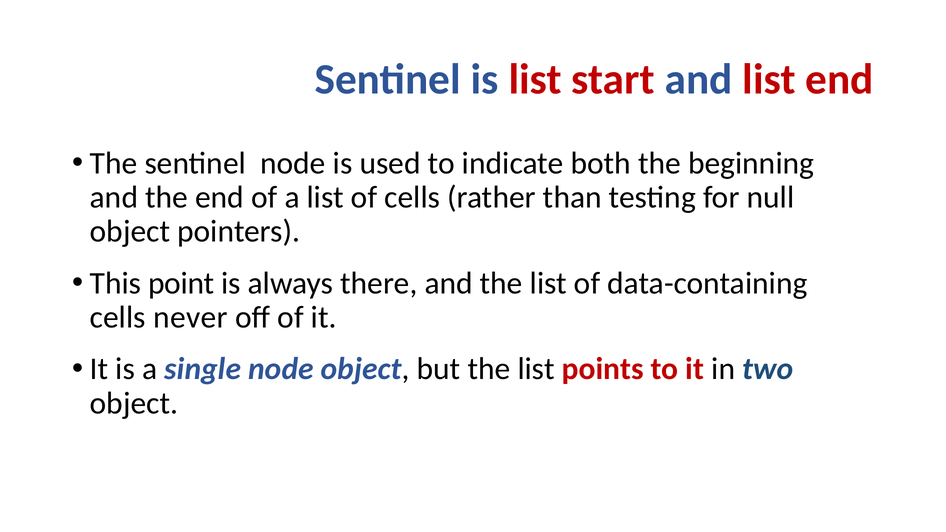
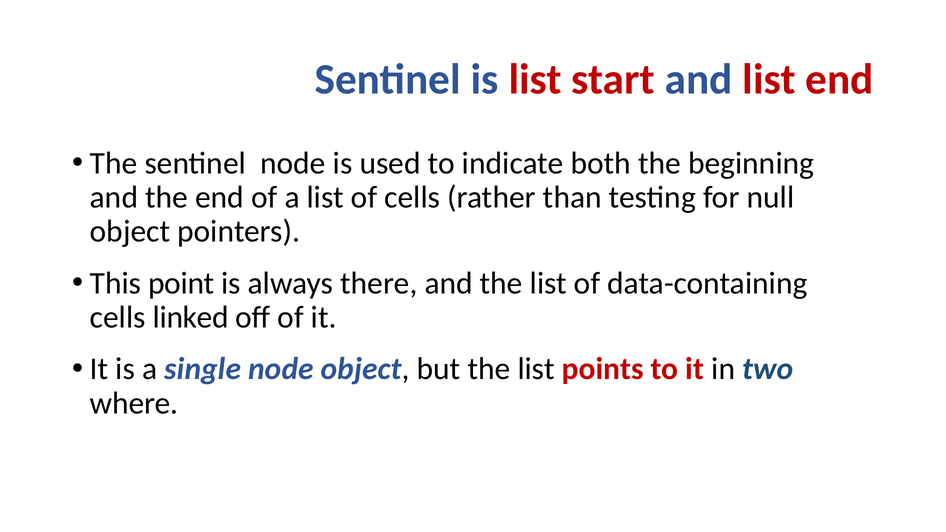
never: never -> linked
object at (134, 403): object -> where
